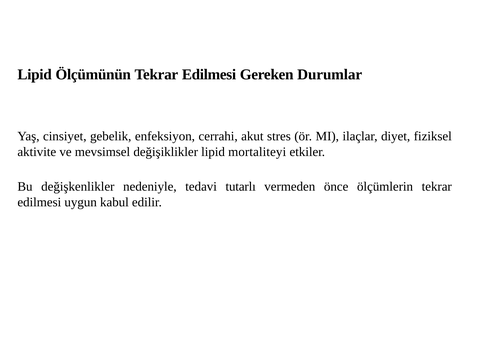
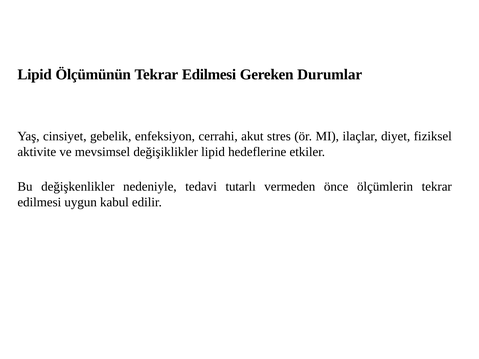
mortaliteyi: mortaliteyi -> hedeflerine
